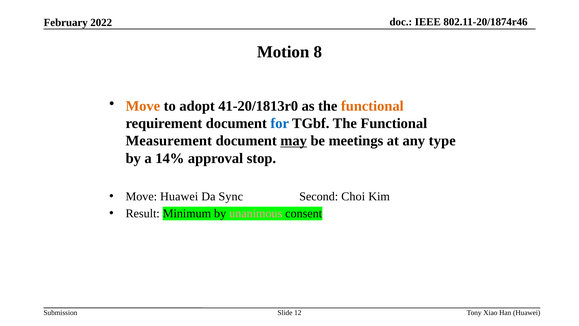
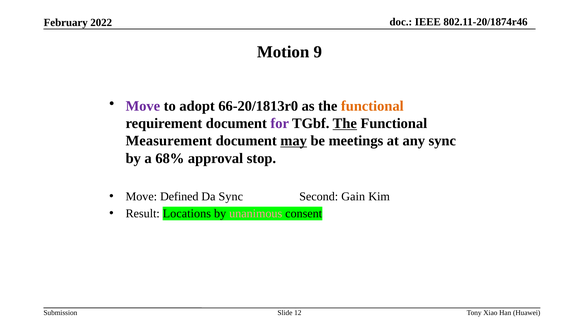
8: 8 -> 9
Move at (143, 106) colour: orange -> purple
41-20/1813r0: 41-20/1813r0 -> 66-20/1813r0
for colour: blue -> purple
The at (345, 123) underline: none -> present
any type: type -> sync
14%: 14% -> 68%
Move Huawei: Huawei -> Defined
Choi: Choi -> Gain
Minimum: Minimum -> Locations
